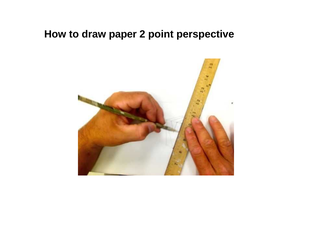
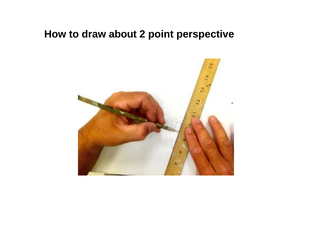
paper: paper -> about
